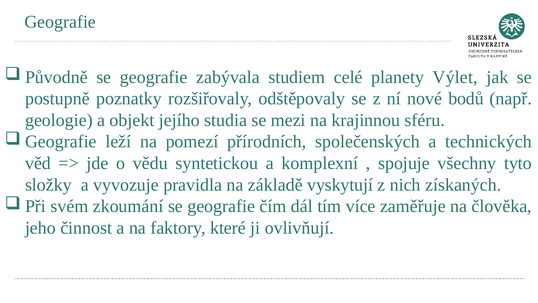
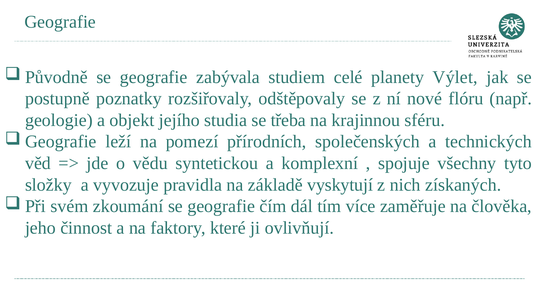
bodů: bodů -> flóru
mezi: mezi -> třeba
